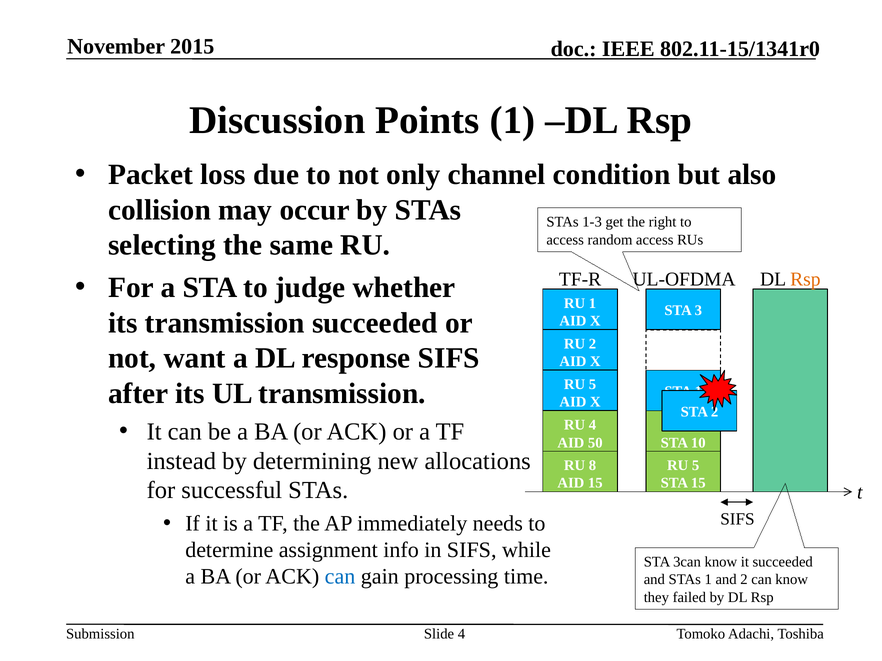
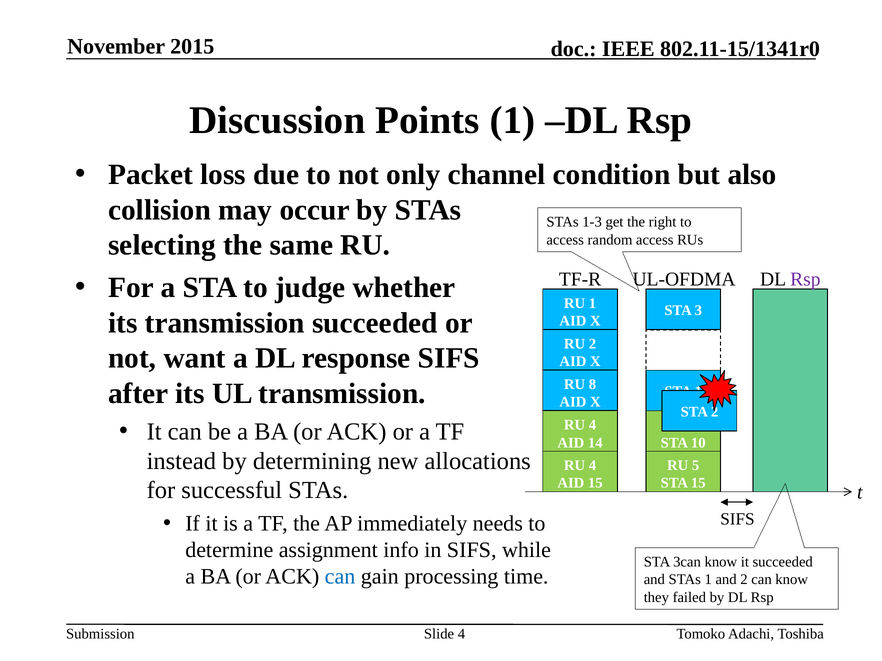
Rsp at (805, 280) colour: orange -> purple
5 at (592, 385): 5 -> 8
50: 50 -> 14
8 at (592, 466): 8 -> 4
